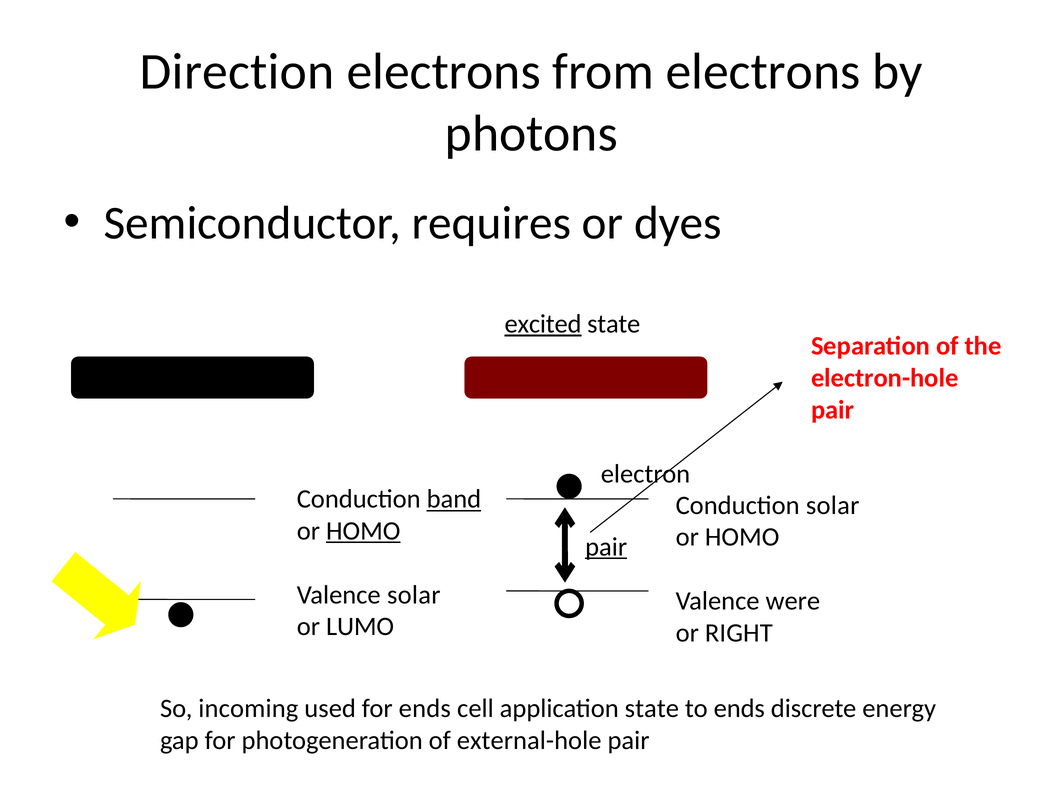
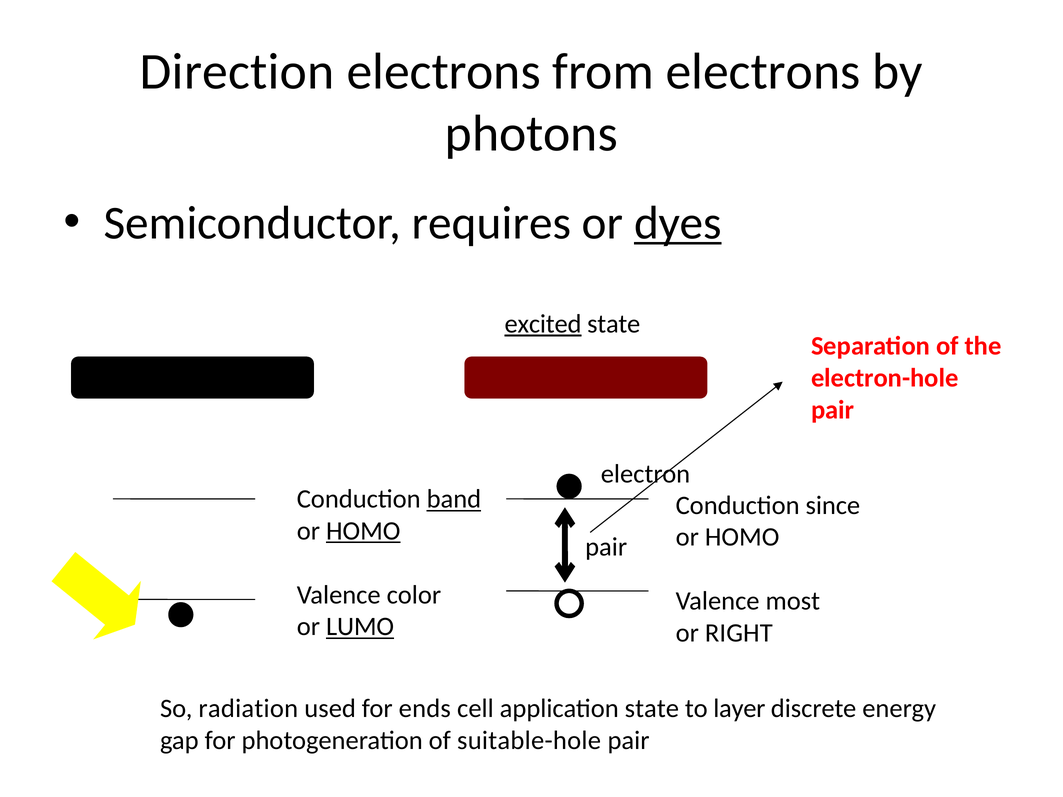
dyes underline: none -> present
Conduction solar: solar -> since
pair at (606, 547) underline: present -> none
Valence solar: solar -> color
were: were -> most
LUMO underline: none -> present
incoming: incoming -> radiation
to ends: ends -> layer
external-hole: external-hole -> suitable-hole
